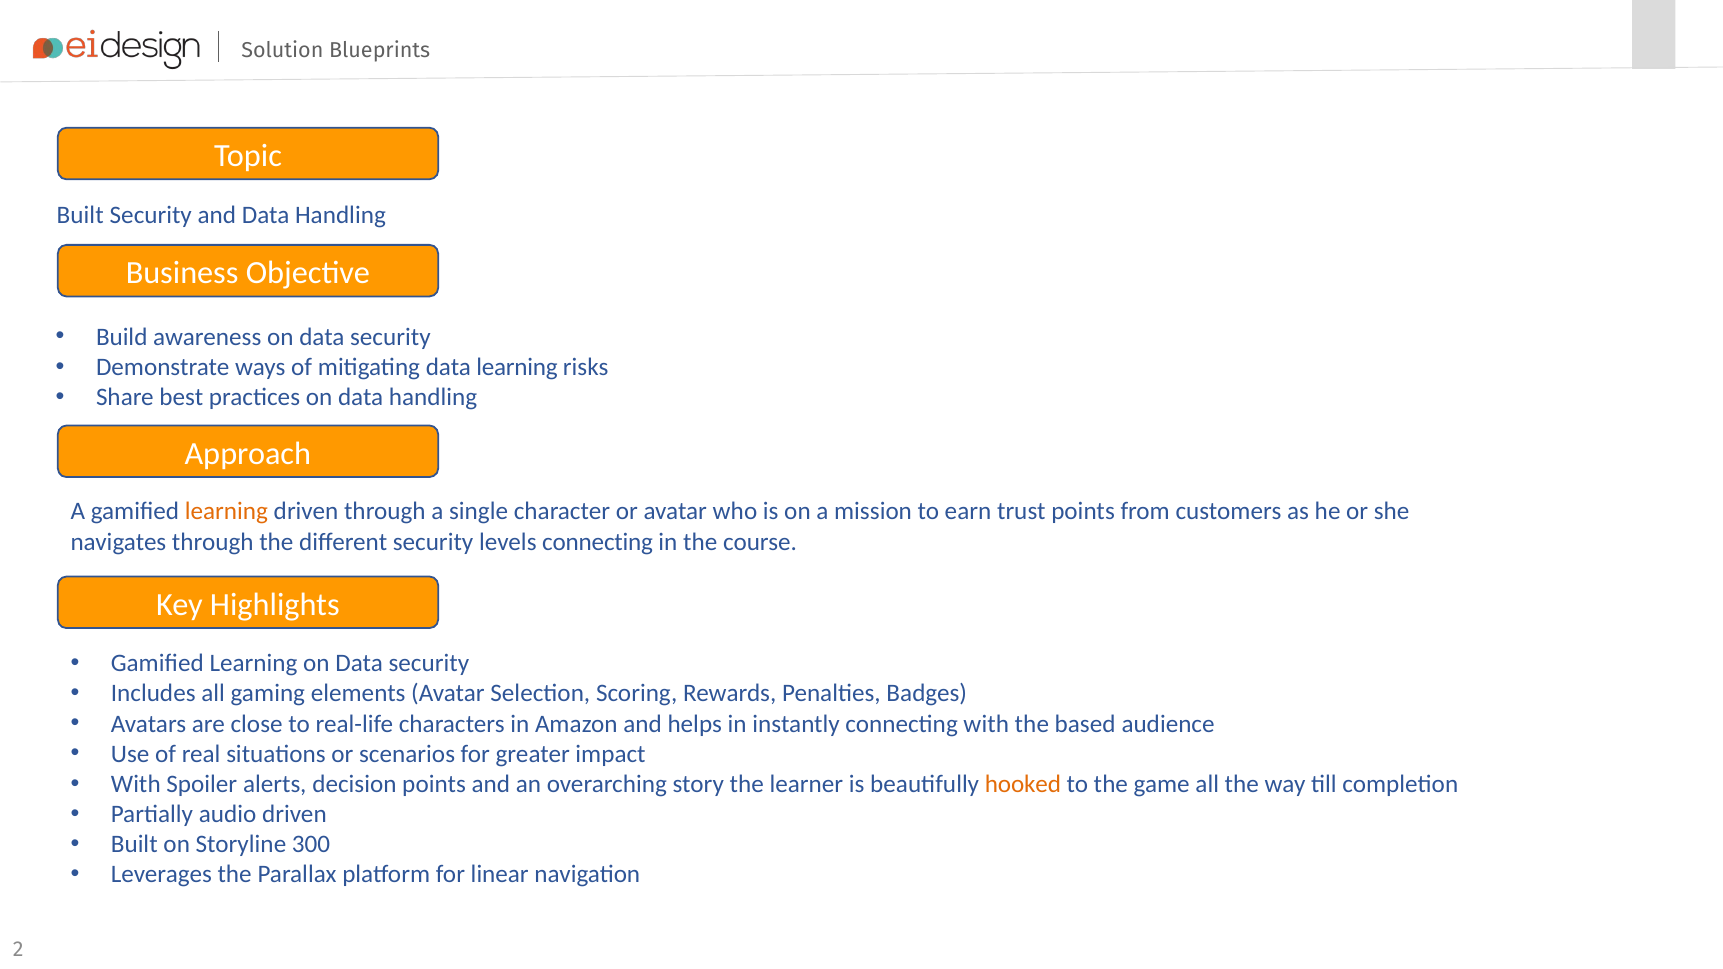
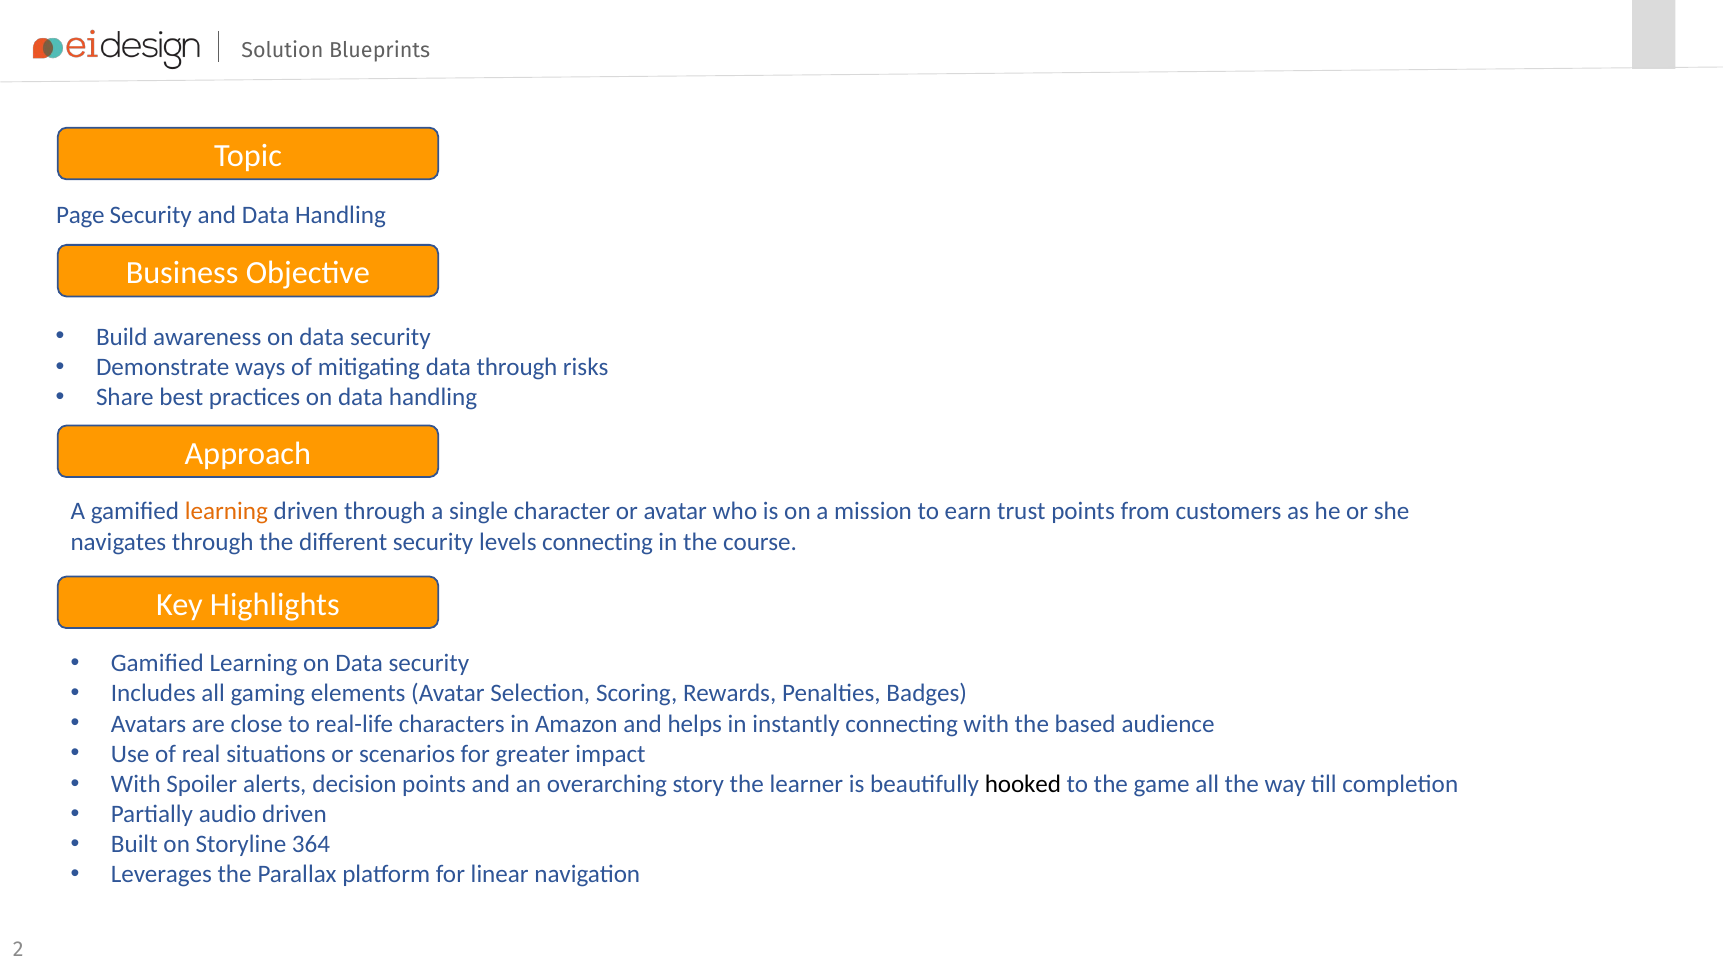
Built at (80, 215): Built -> Page
data learning: learning -> through
hooked colour: orange -> black
300: 300 -> 364
